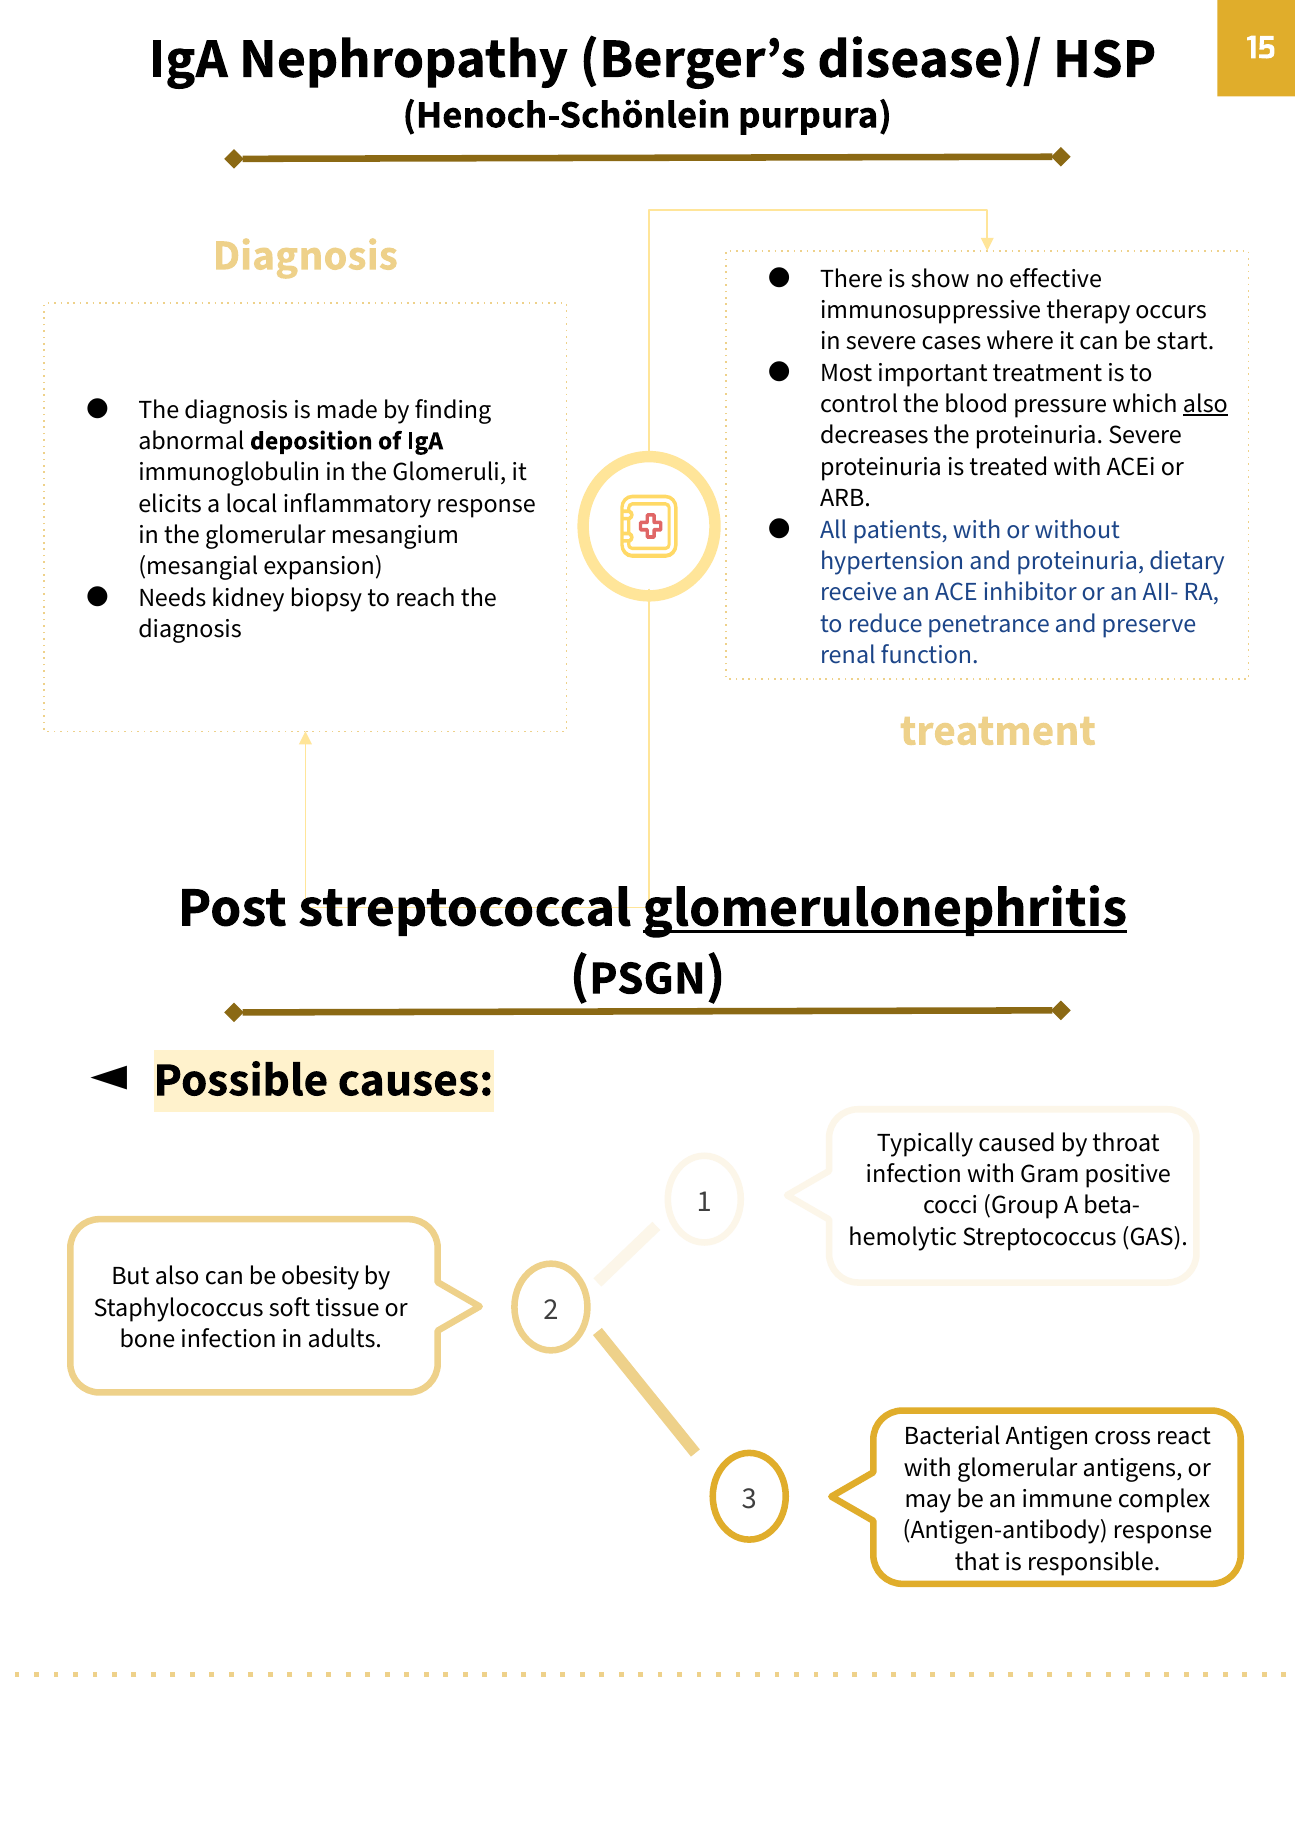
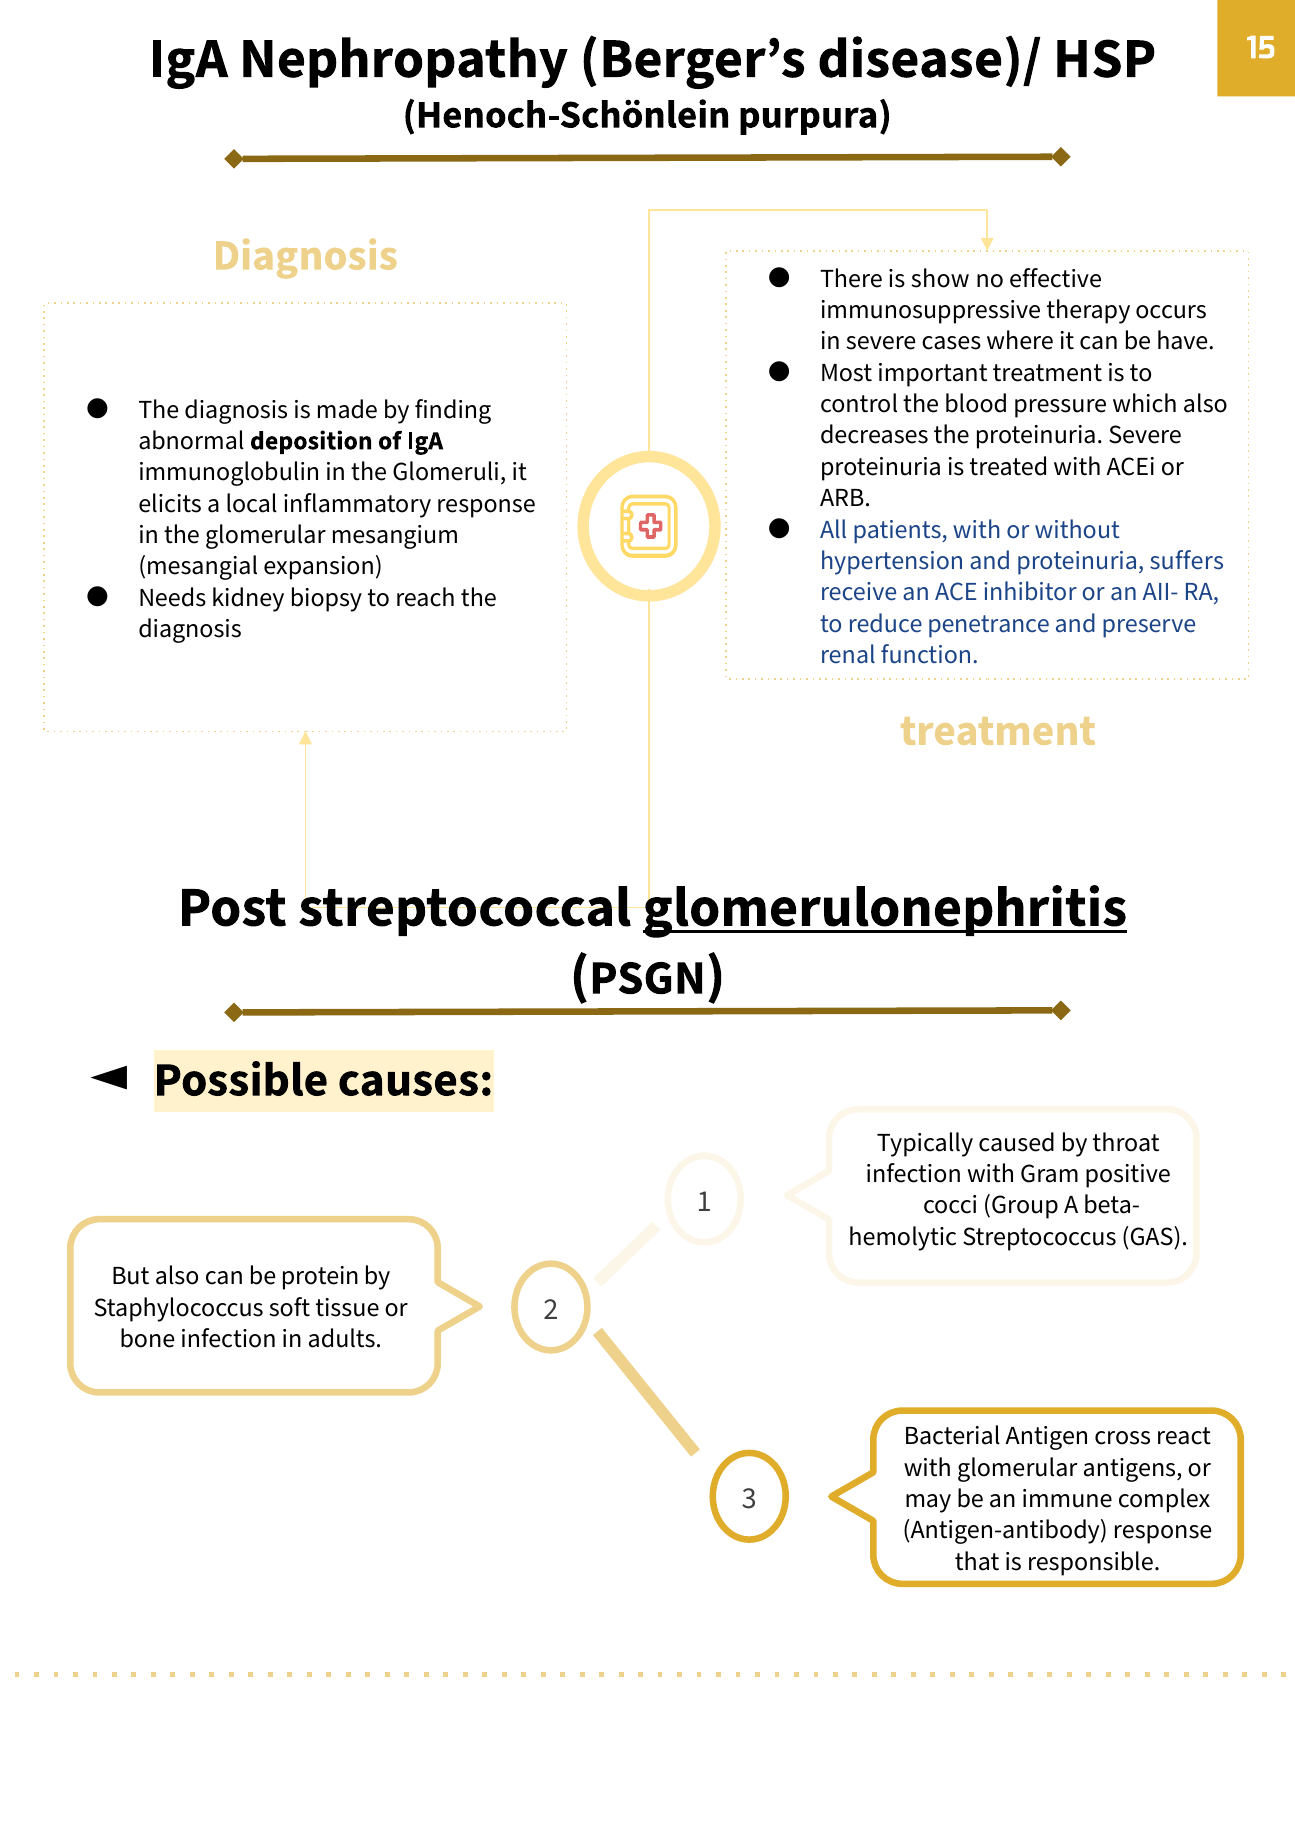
start: start -> have
also at (1205, 404) underline: present -> none
dietary: dietary -> suffers
obesity: obesity -> protein
